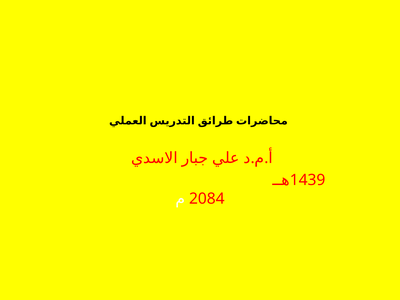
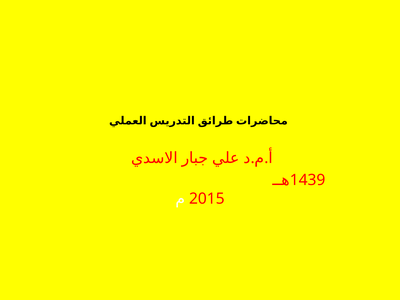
2084: 2084 -> 2015
